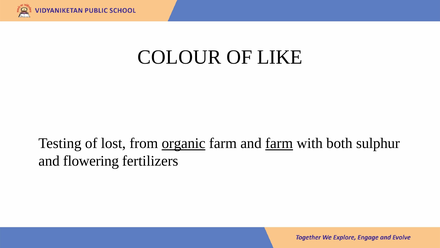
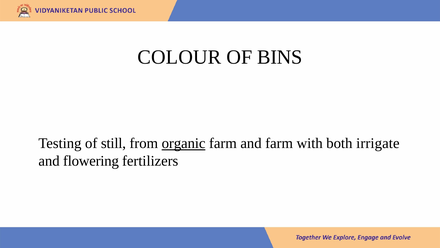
LIKE: LIKE -> BINS
lost: lost -> still
farm at (279, 143) underline: present -> none
sulphur: sulphur -> irrigate
